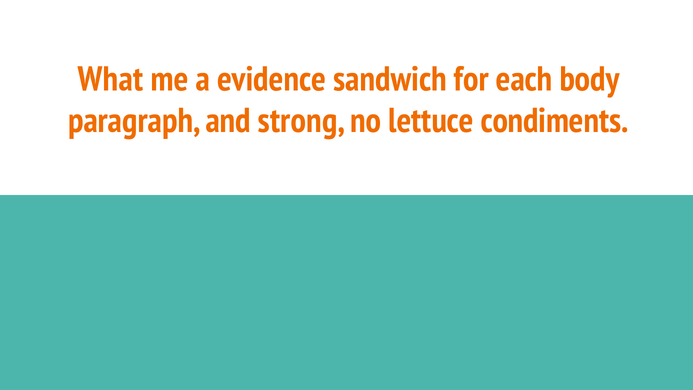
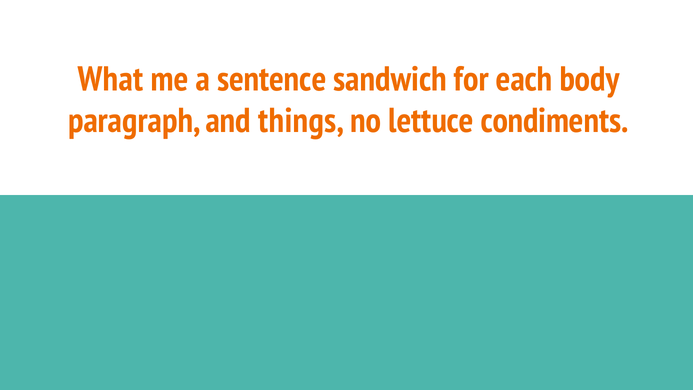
evidence: evidence -> sentence
strong: strong -> things
